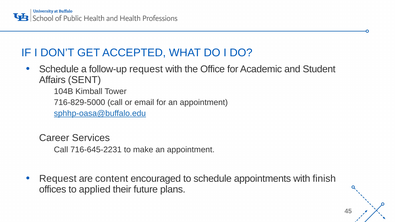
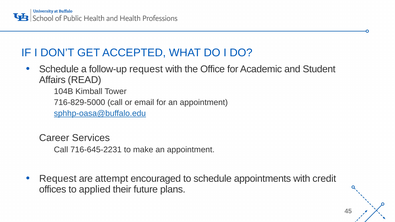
SENT: SENT -> READ
content: content -> attempt
finish: finish -> credit
